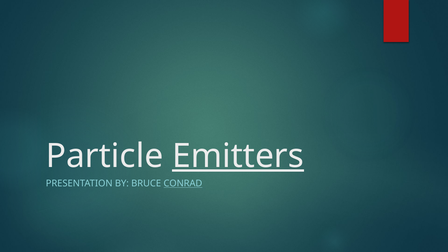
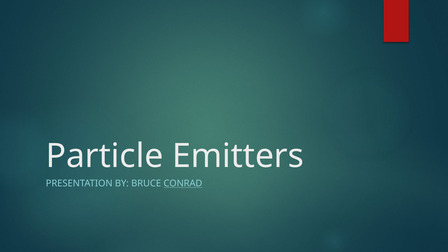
Emitters underline: present -> none
